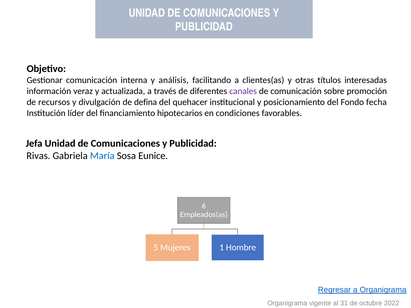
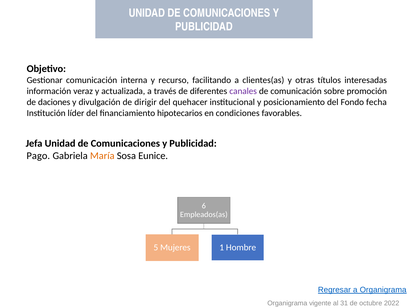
análisis: análisis -> recurso
recursos: recursos -> daciones
defina: defina -> dirigir
Rivas: Rivas -> Pago
María colour: blue -> orange
